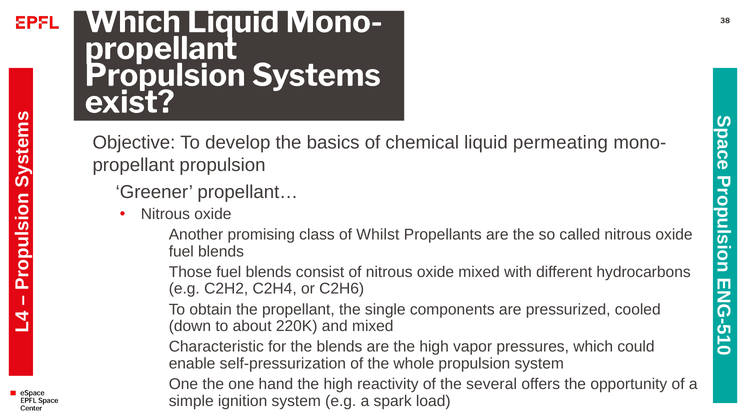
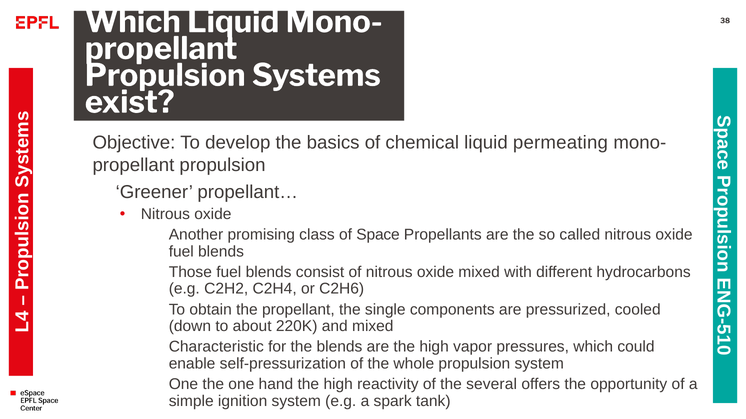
Whilst: Whilst -> Space
load: load -> tank
